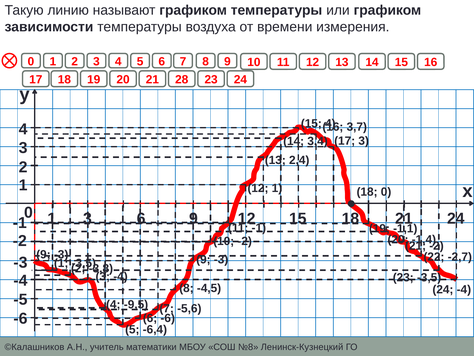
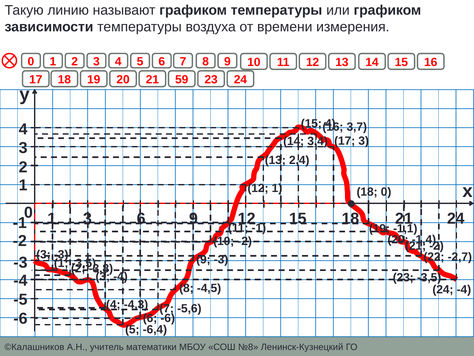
28: 28 -> 59
9 at (43, 254): 9 -> 3
-9,5: -9,5 -> -4,3
